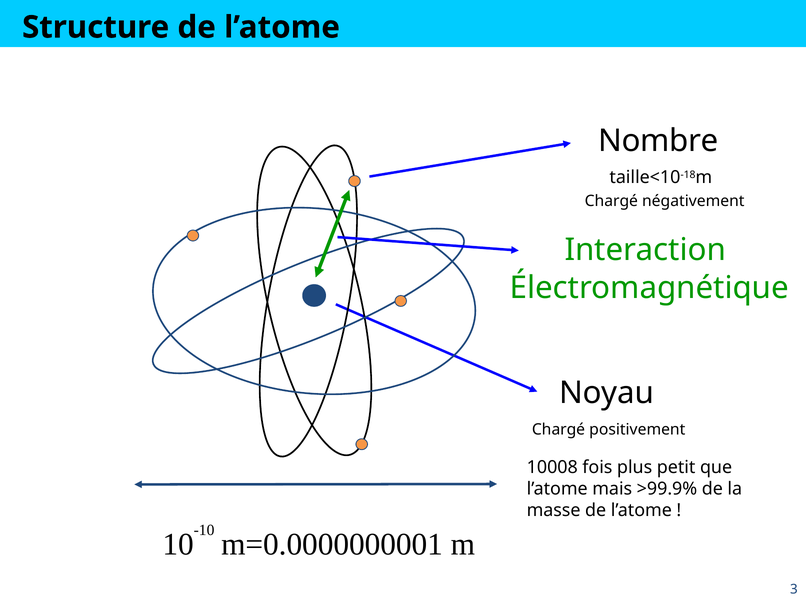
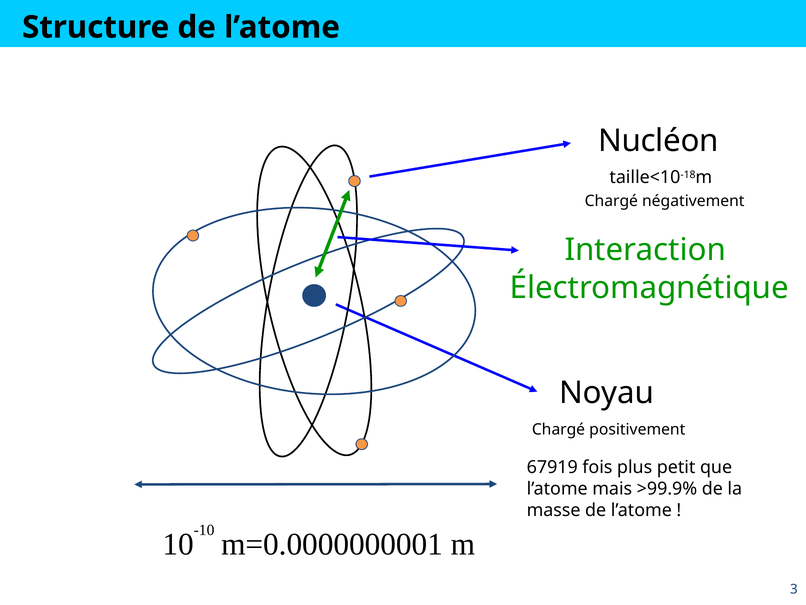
Nombre: Nombre -> Nucléon
10008: 10008 -> 67919
